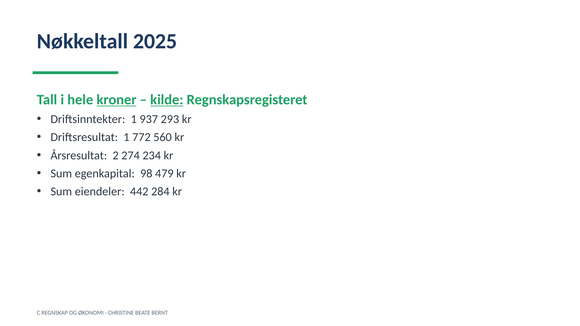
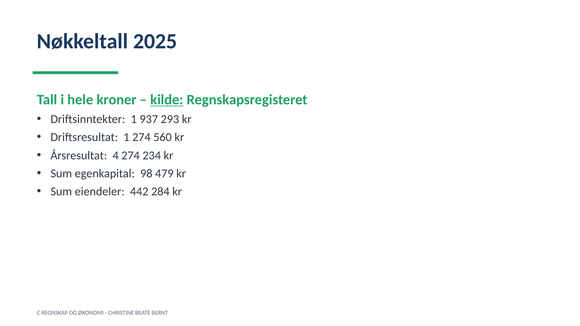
kroner underline: present -> none
1 772: 772 -> 274
2: 2 -> 4
